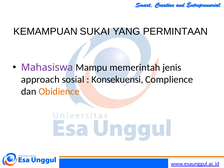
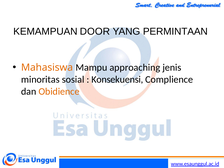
SUKAI: SUKAI -> DOOR
Mahasiswa colour: purple -> orange
memerintah: memerintah -> approaching
approach: approach -> minoritas
